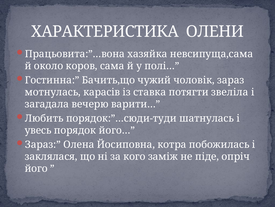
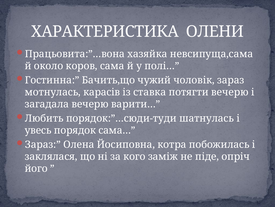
потягти звеліла: звеліла -> вечерю
його…: його… -> сама…
